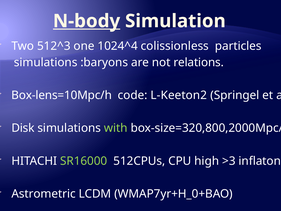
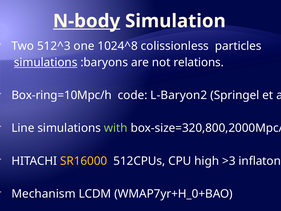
1024^4: 1024^4 -> 1024^8
simulations at (46, 62) underline: none -> present
Box-lens=10Mpc/h: Box-lens=10Mpc/h -> Box-ring=10Mpc/h
L-Keeton2: L-Keeton2 -> L-Baryon2
Disk: Disk -> Line
SR16000 colour: light green -> yellow
Astrometric: Astrometric -> Mechanism
